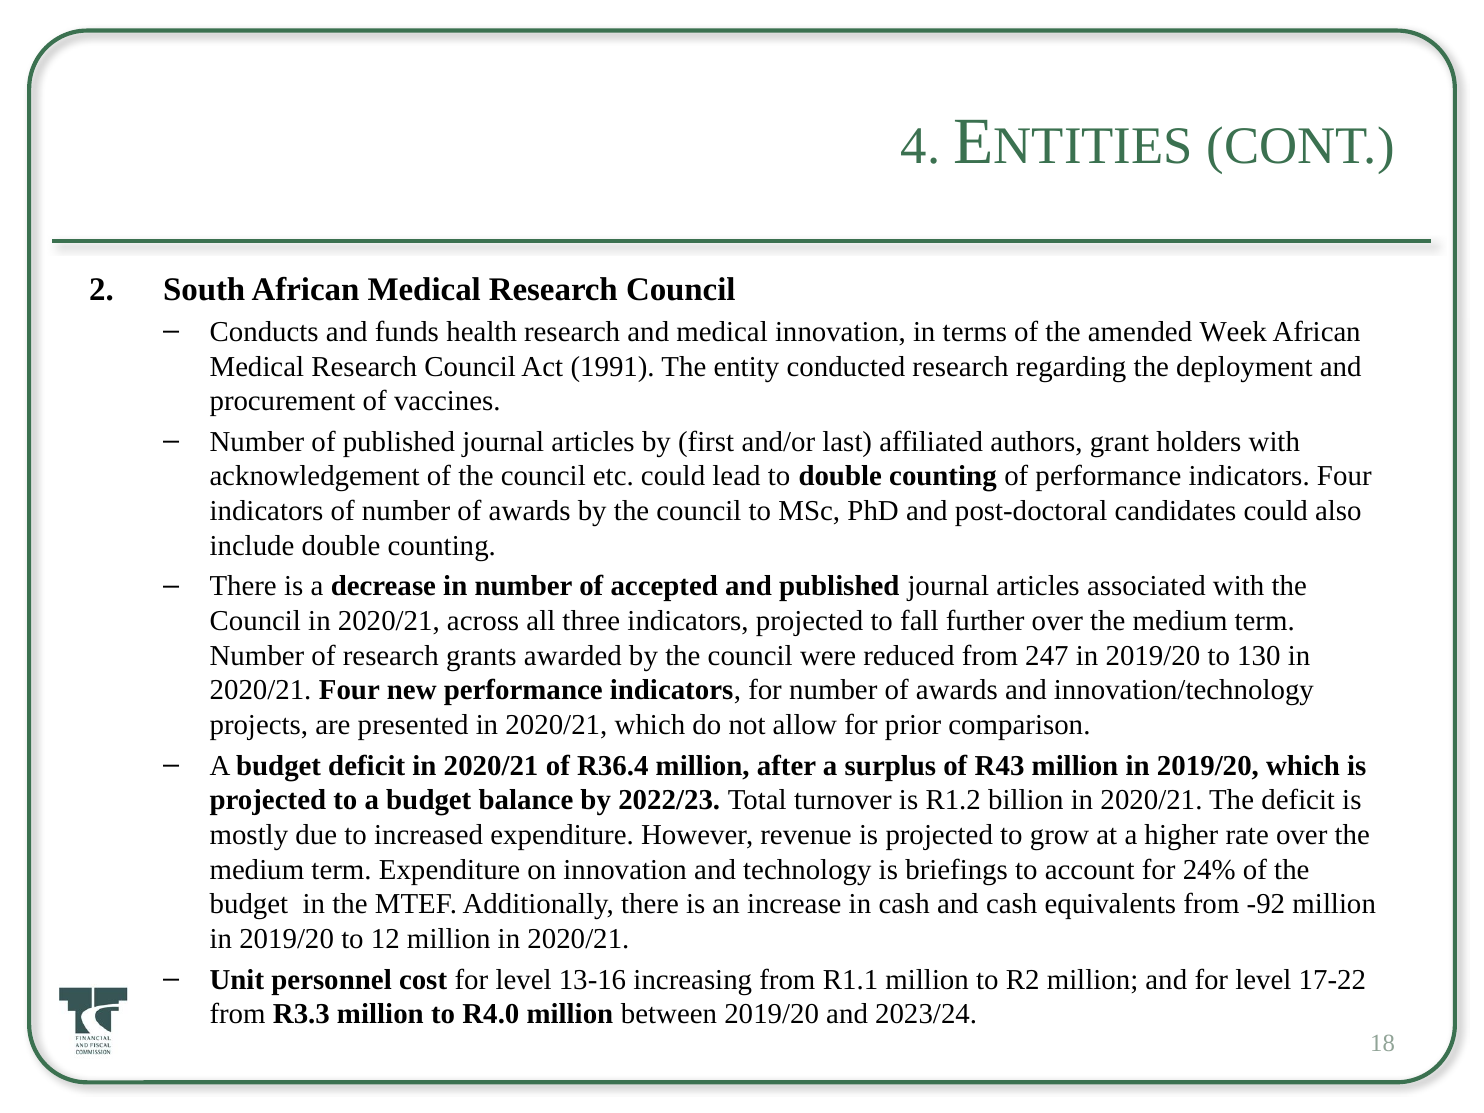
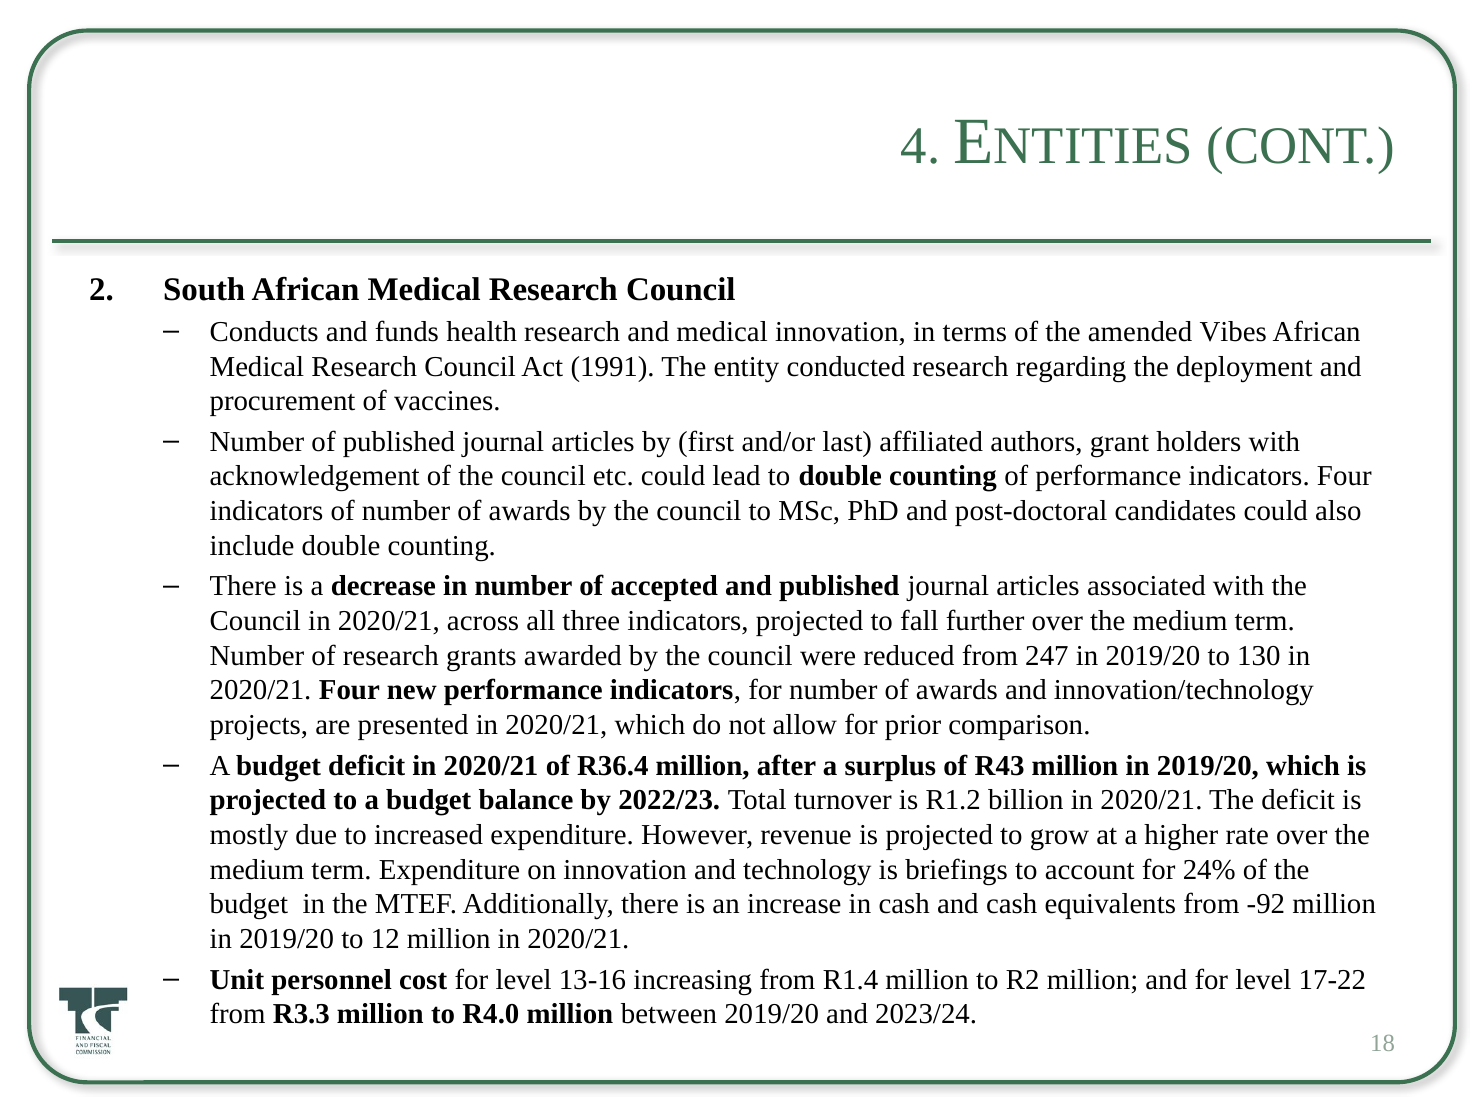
Week: Week -> Vibes
R1.1: R1.1 -> R1.4
